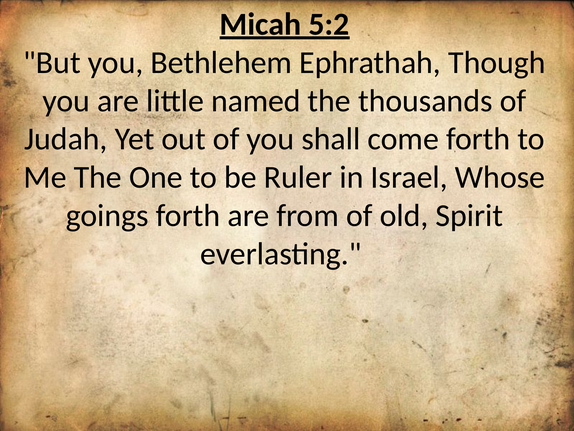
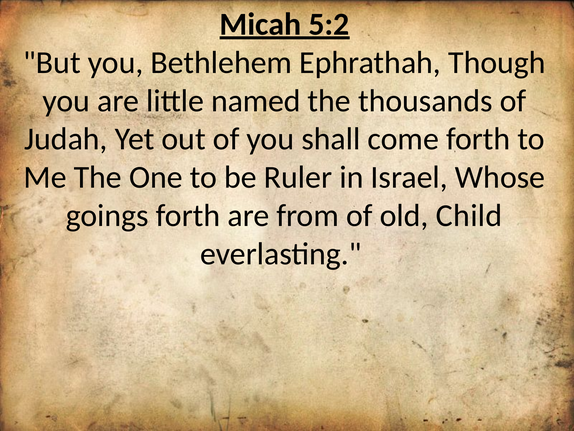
Spirit: Spirit -> Child
